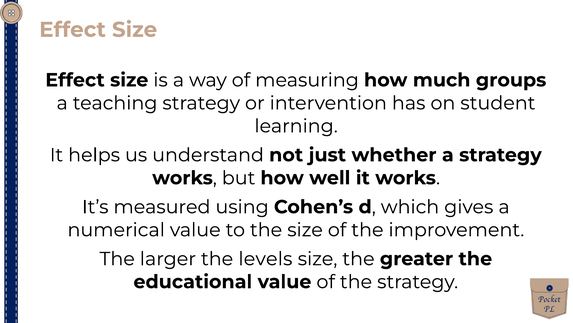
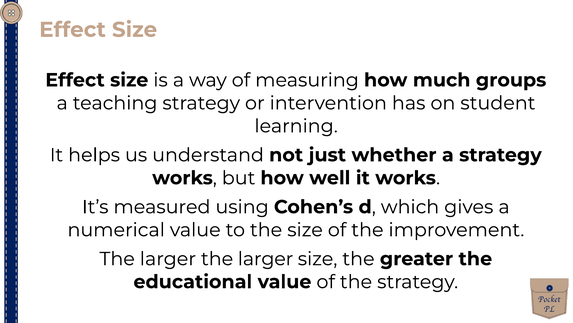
larger the levels: levels -> larger
